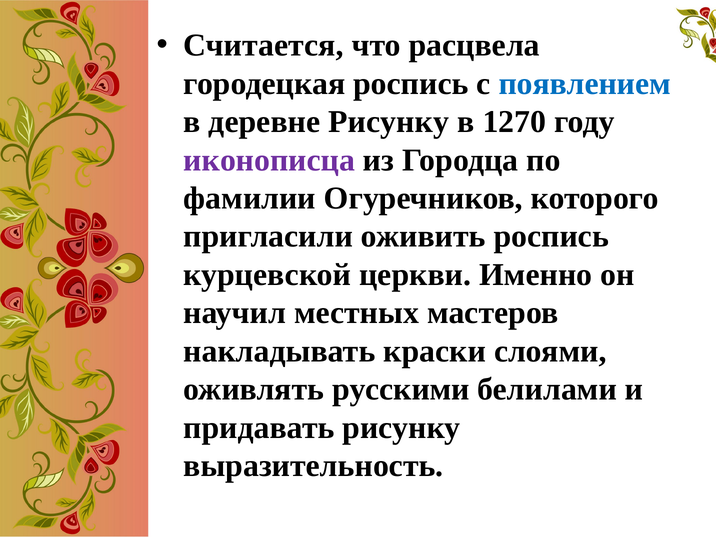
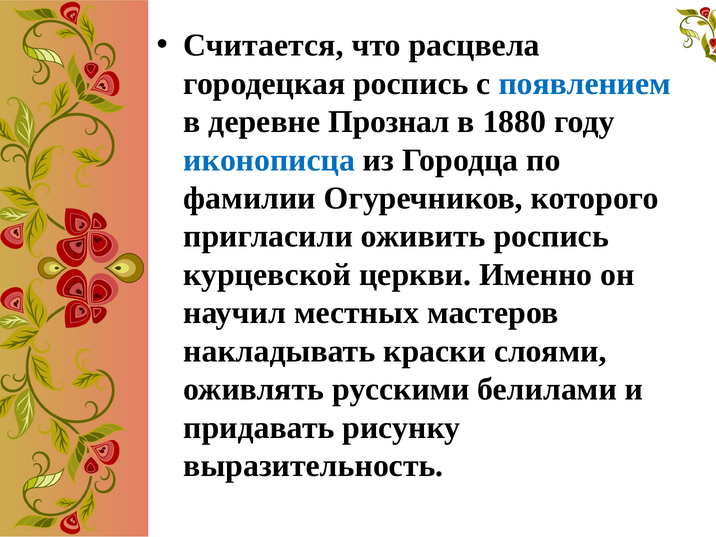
деревне Рисунку: Рисунку -> Прознал
1270: 1270 -> 1880
иконописца colour: purple -> blue
